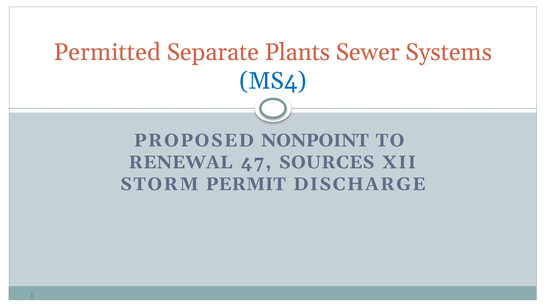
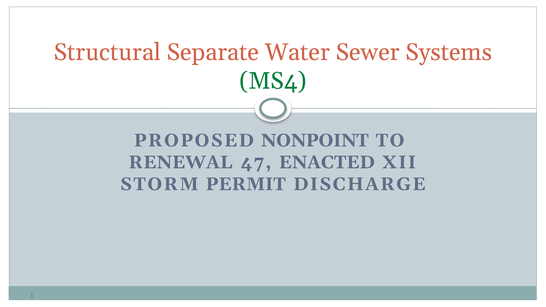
Permitted: Permitted -> Structural
Plants: Plants -> Water
MS4 colour: blue -> green
SOURCES: SOURCES -> ENACTED
